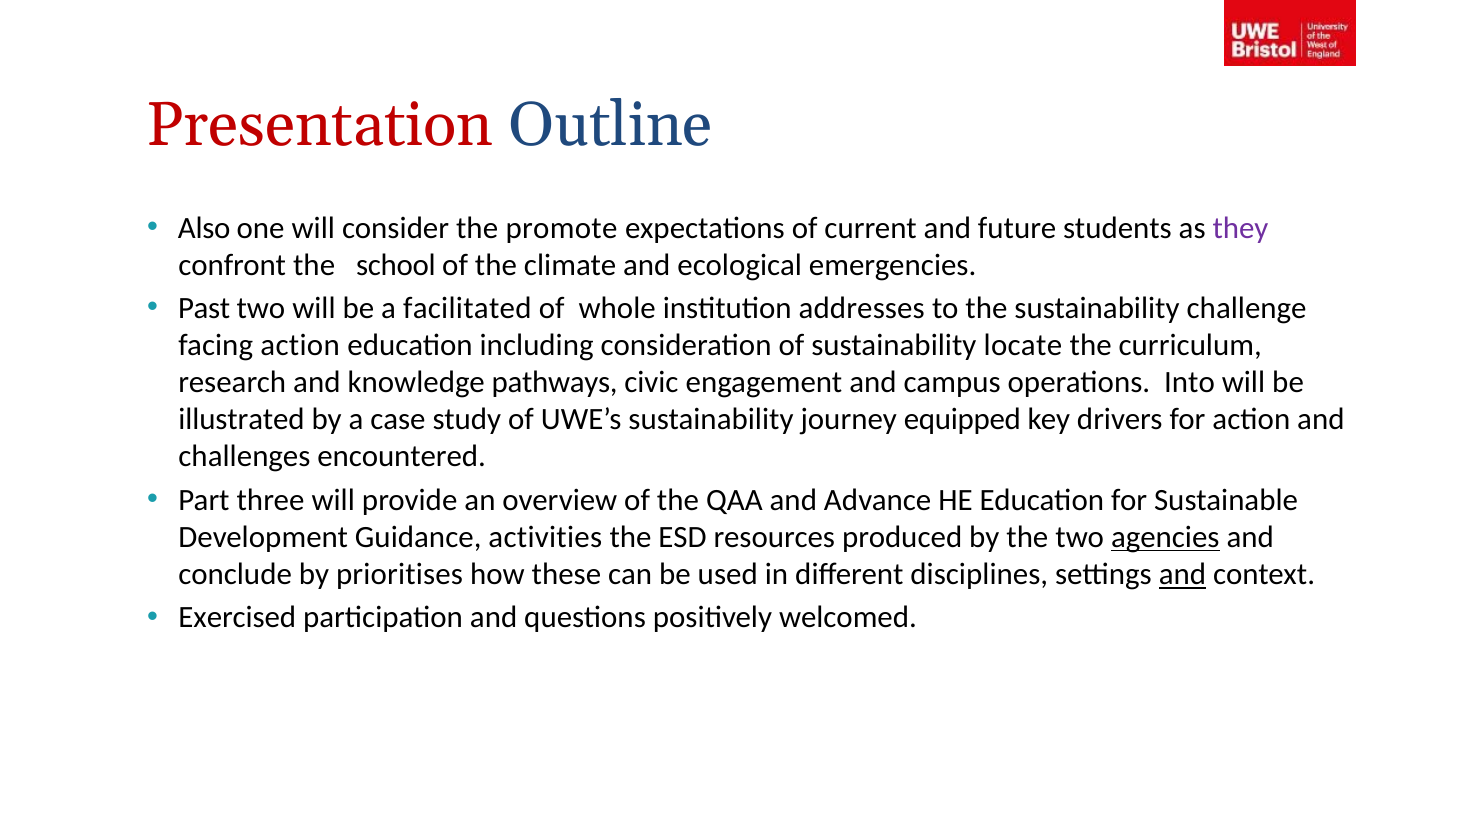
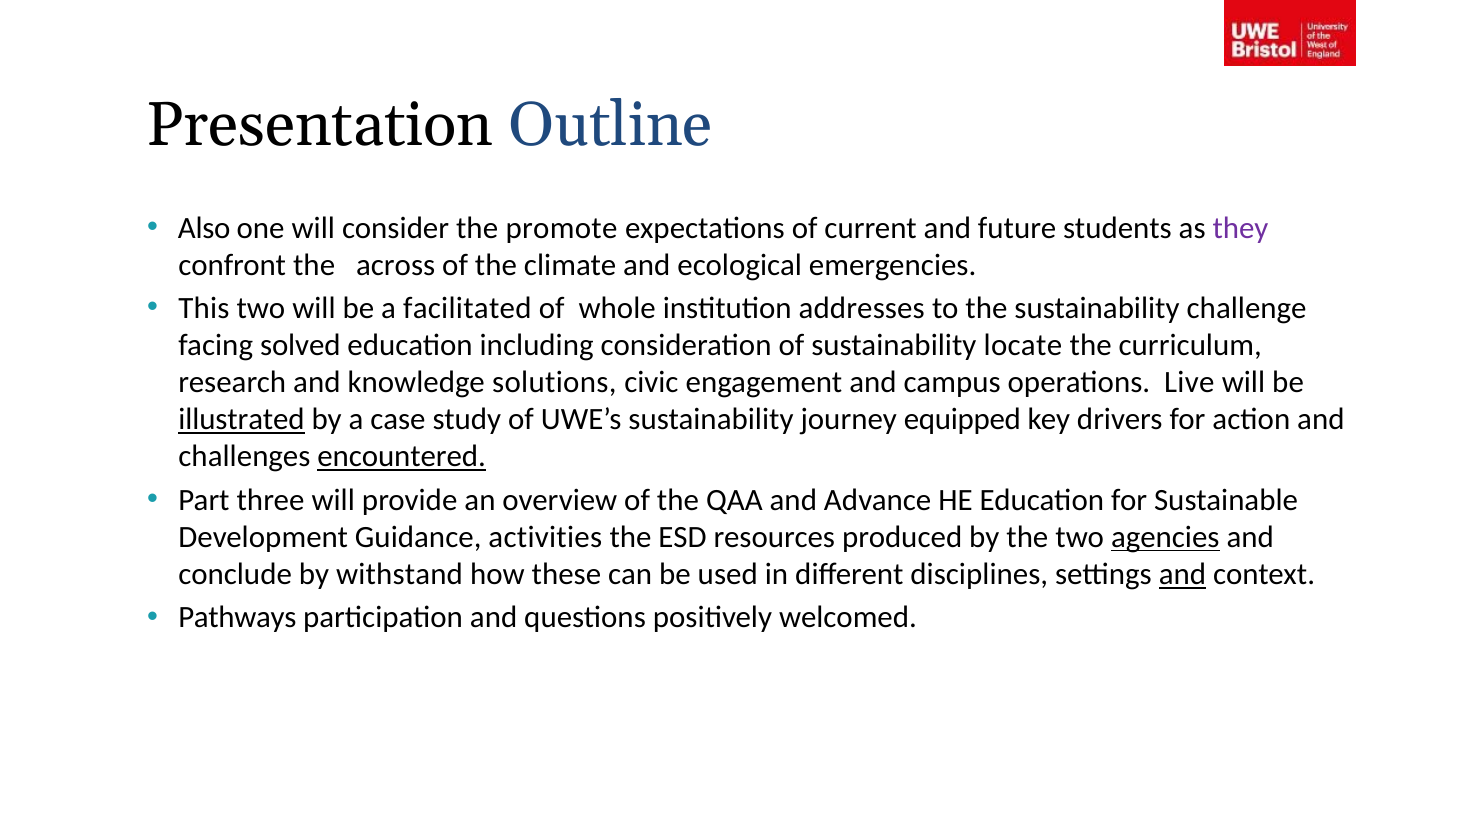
Presentation colour: red -> black
school: school -> across
Past: Past -> This
facing action: action -> solved
pathways: pathways -> solutions
Into: Into -> Live
illustrated underline: none -> present
encountered underline: none -> present
prioritises: prioritises -> withstand
Exercised: Exercised -> Pathways
